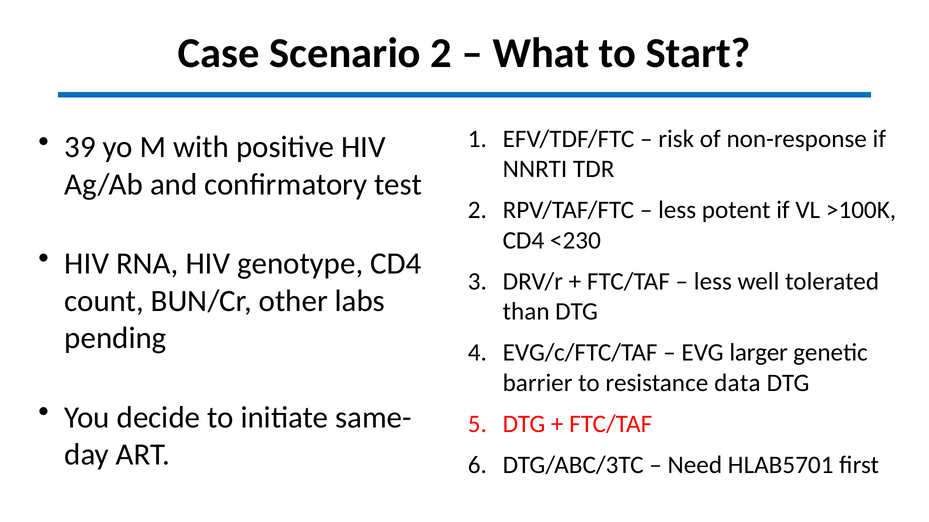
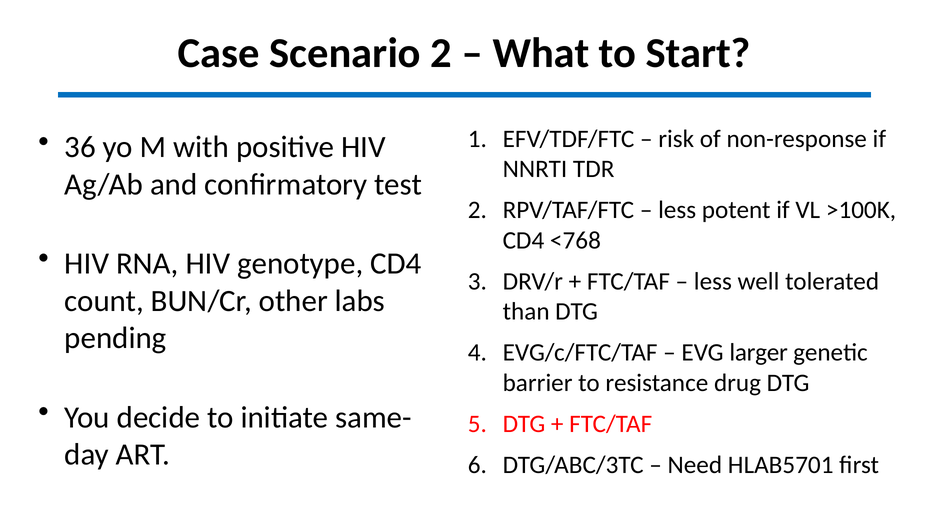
39: 39 -> 36
<230: <230 -> <768
data: data -> drug
